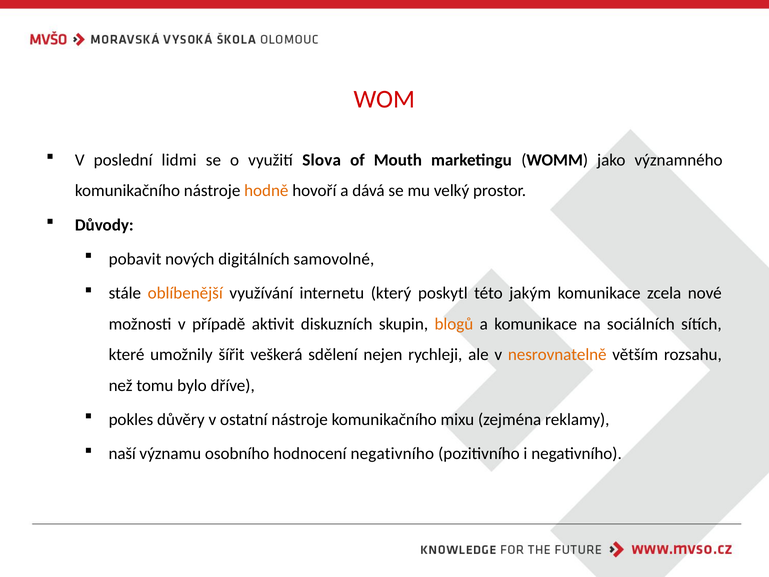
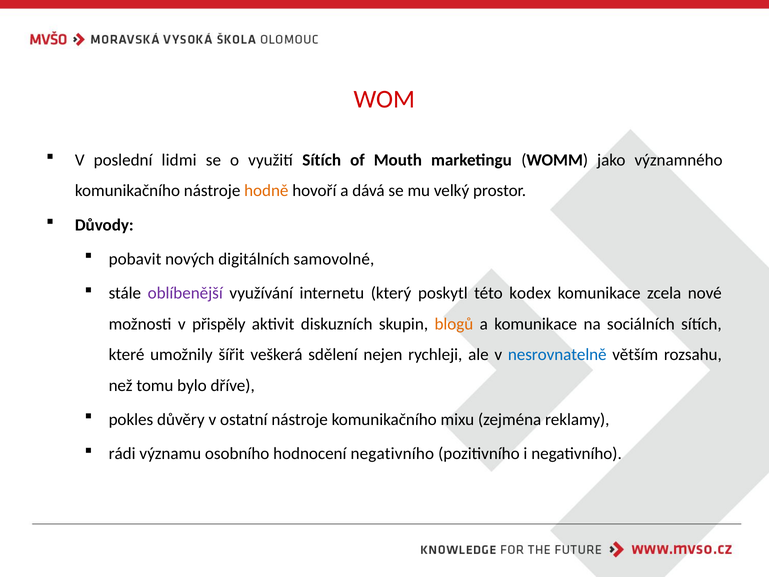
využití Slova: Slova -> Sítích
oblíbenější colour: orange -> purple
jakým: jakým -> kodex
případě: případě -> přispěly
nesrovnatelně colour: orange -> blue
naší: naší -> rádi
